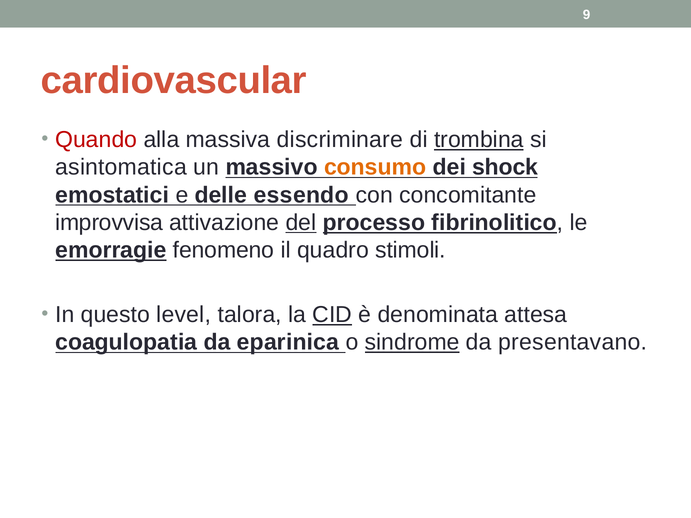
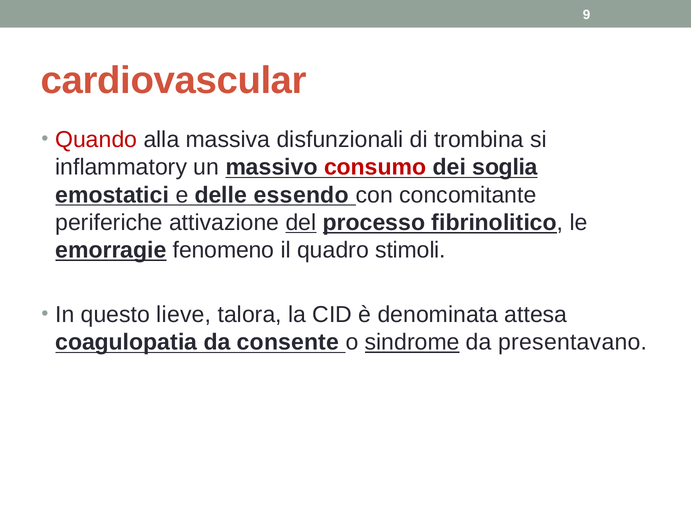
discriminare: discriminare -> disfunzionali
trombina underline: present -> none
asintomatica: asintomatica -> inflammatory
consumo colour: orange -> red
shock: shock -> soglia
improvvisa: improvvisa -> periferiche
level: level -> lieve
CID underline: present -> none
eparinica: eparinica -> consente
